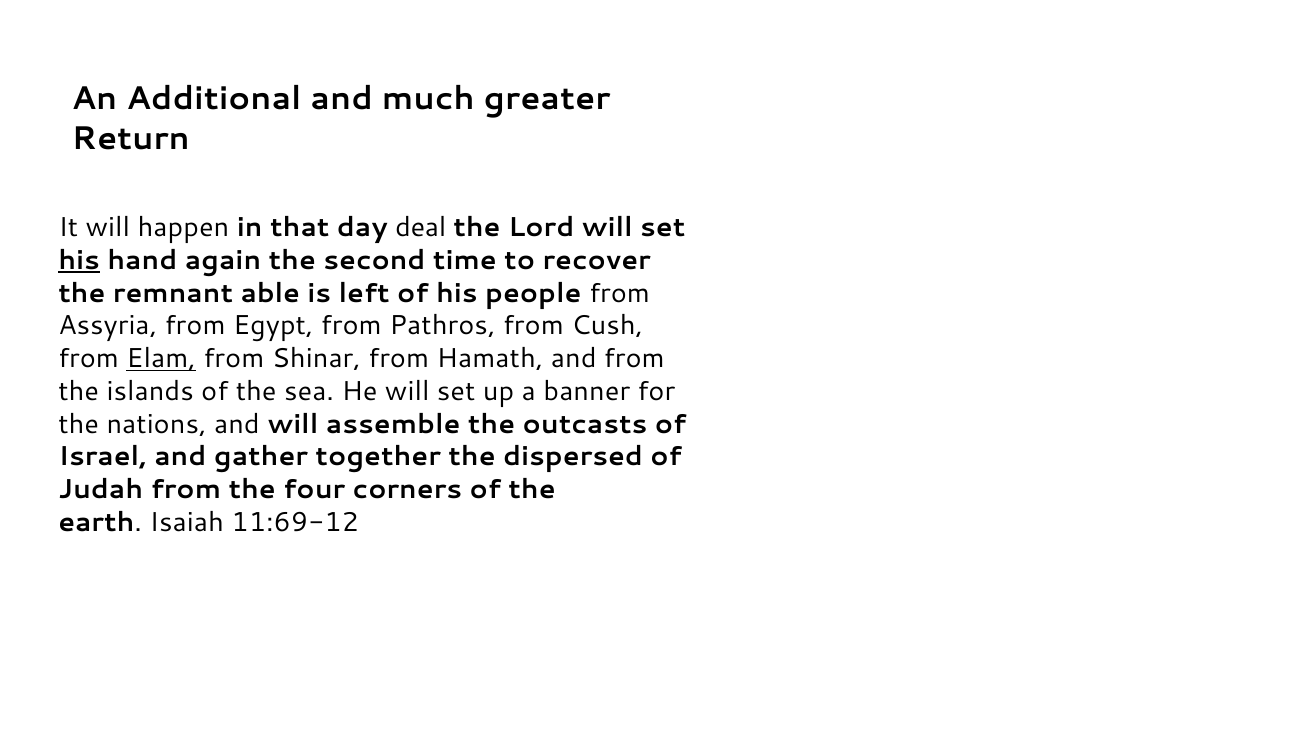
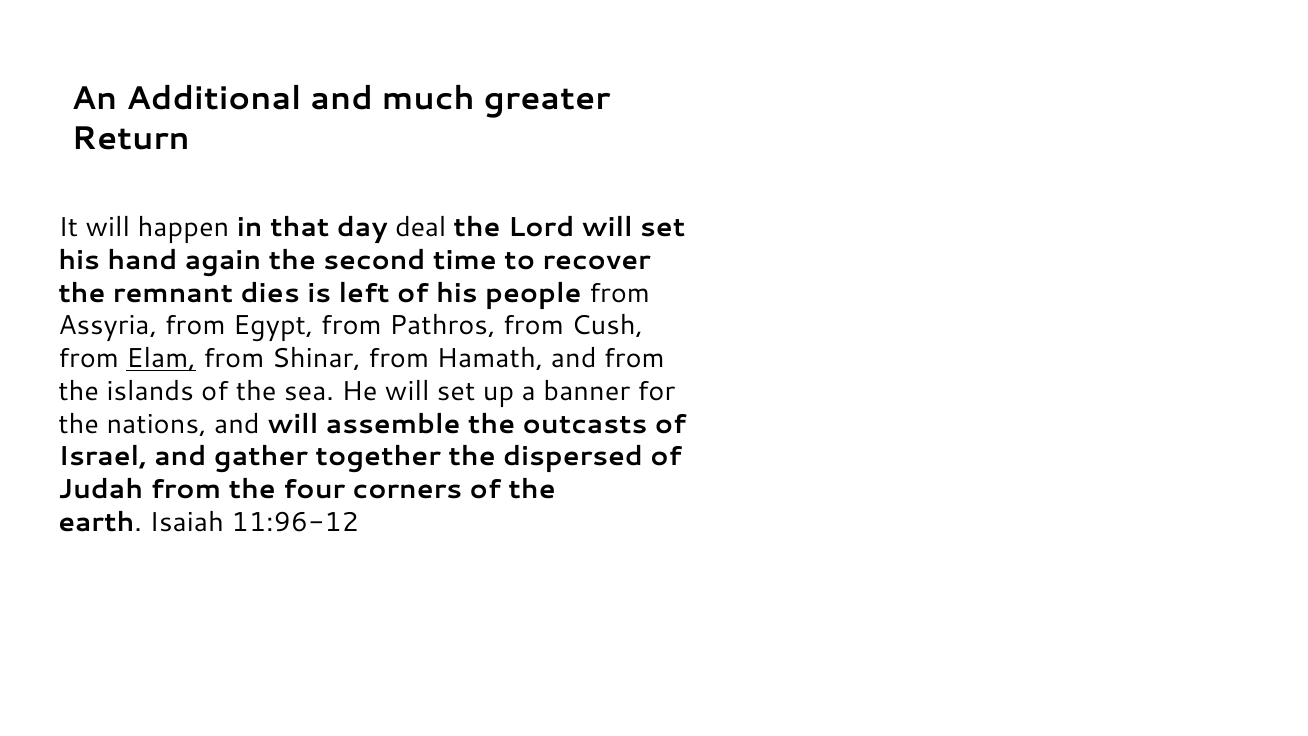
his at (79, 260) underline: present -> none
able: able -> dies
11:69-12: 11:69-12 -> 11:96-12
